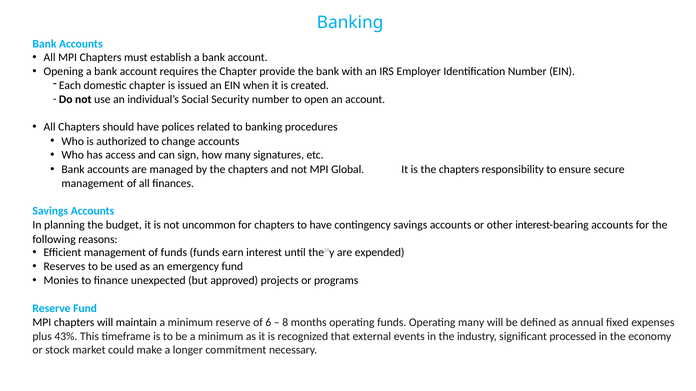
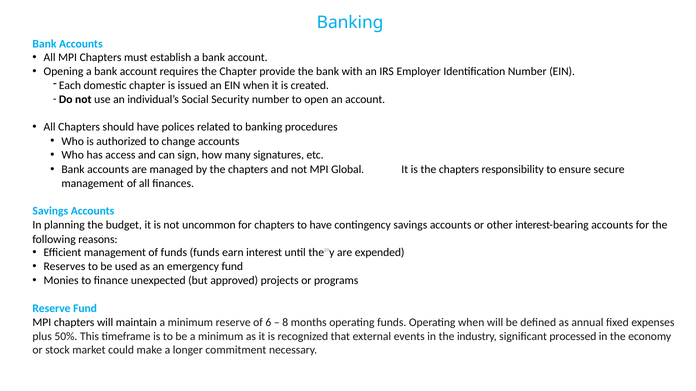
Operating many: many -> when
43%: 43% -> 50%
